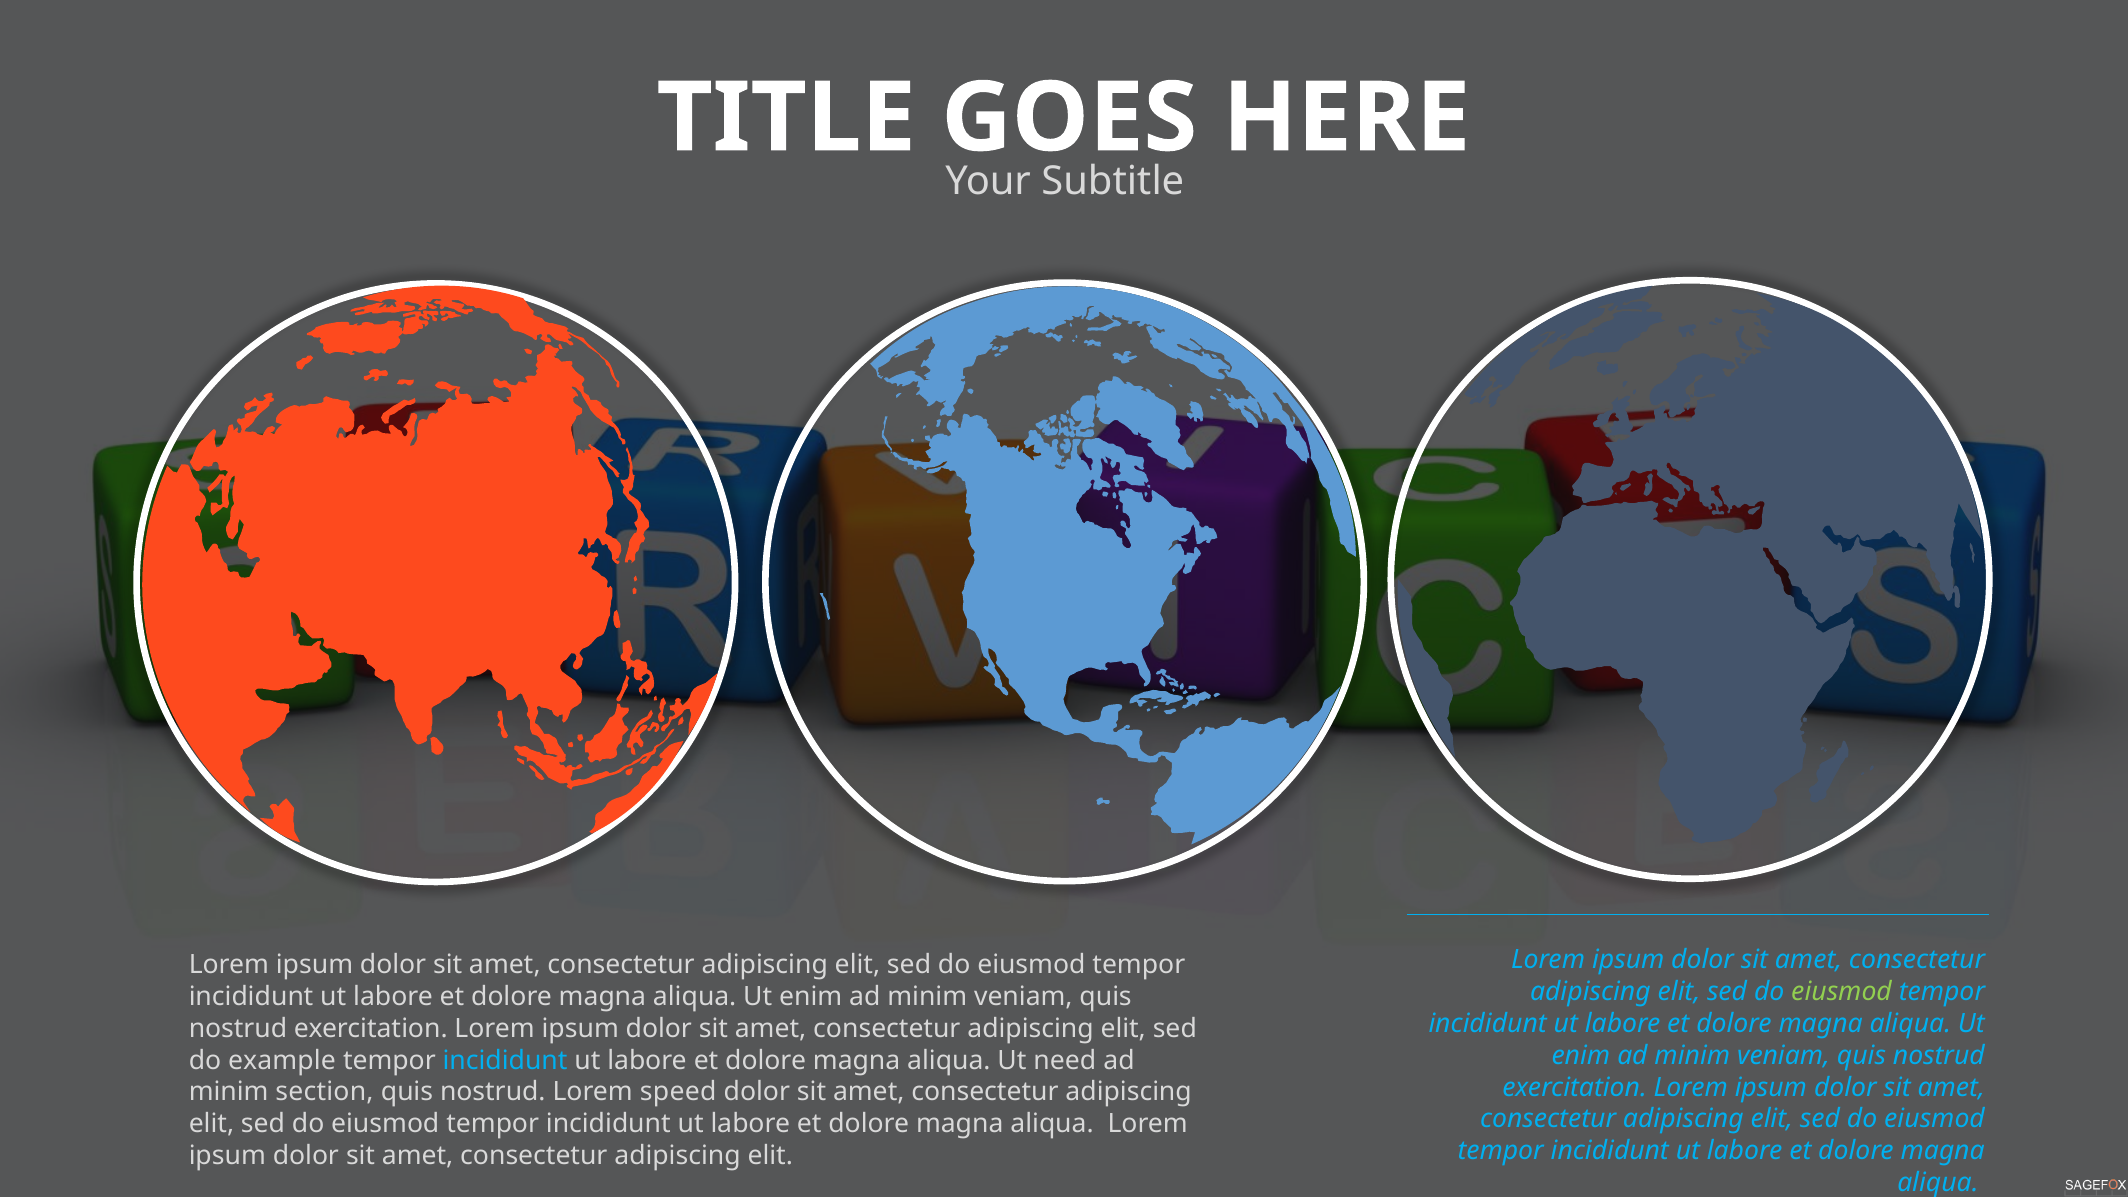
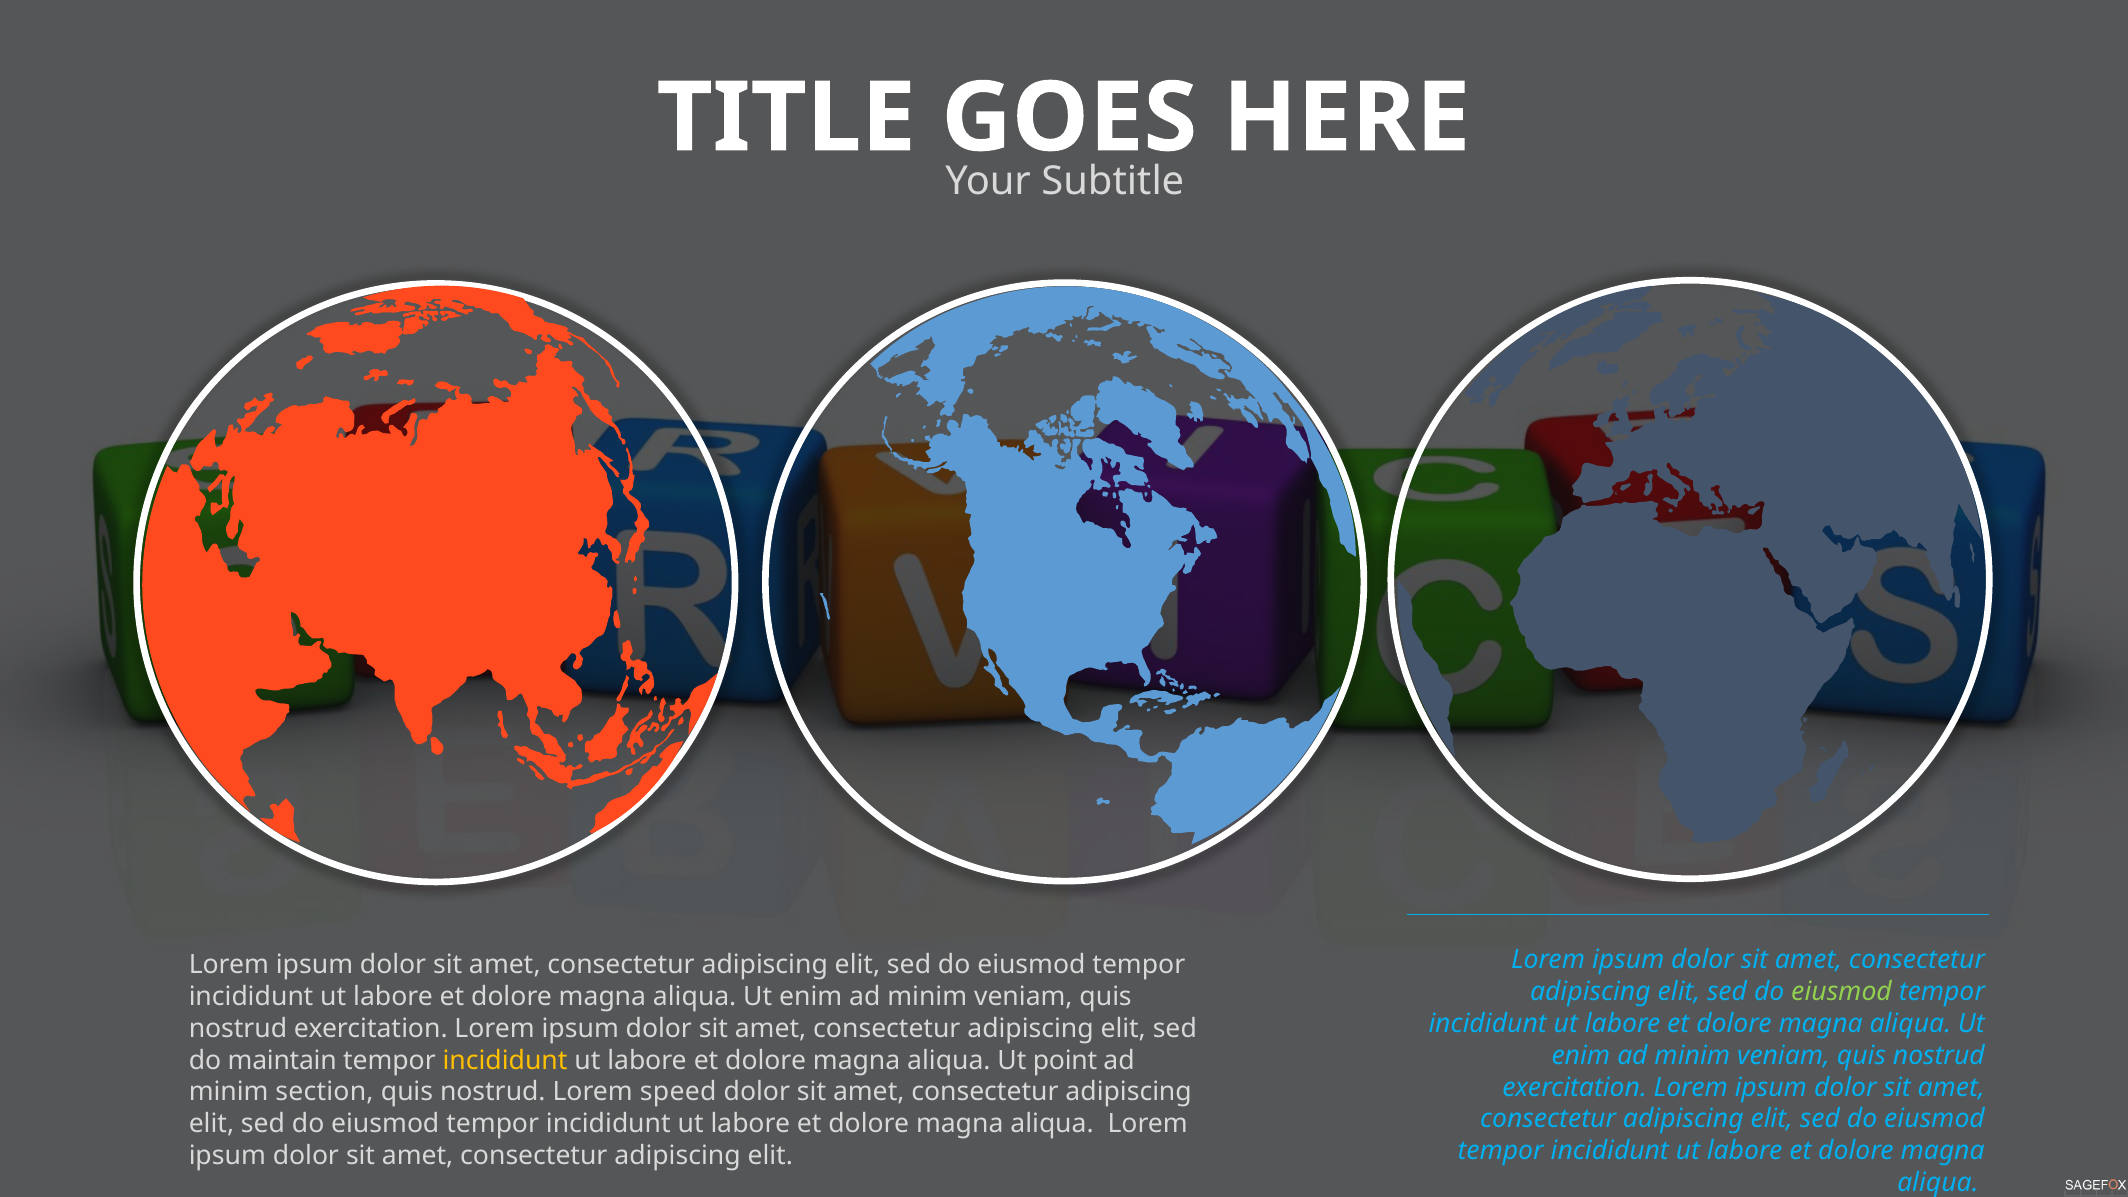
example: example -> maintain
incididunt at (505, 1060) colour: light blue -> yellow
need: need -> point
